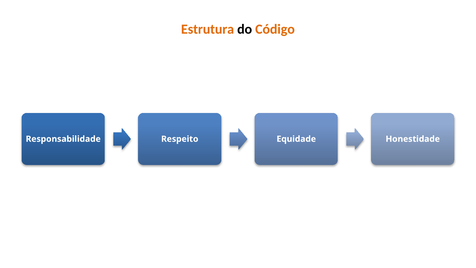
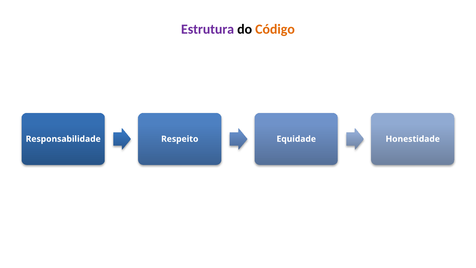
Estrutura colour: orange -> purple
